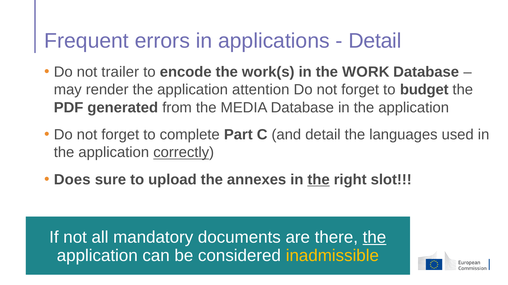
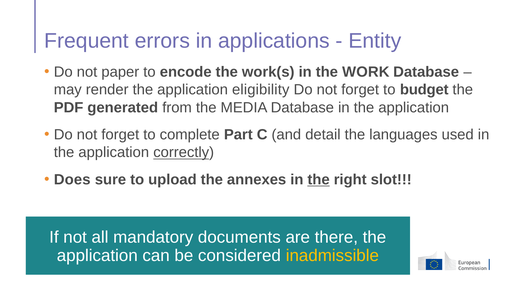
Detail at (375, 41): Detail -> Entity
trailer: trailer -> paper
attention: attention -> eligibility
the at (374, 238) underline: present -> none
